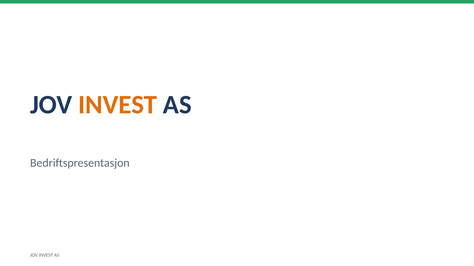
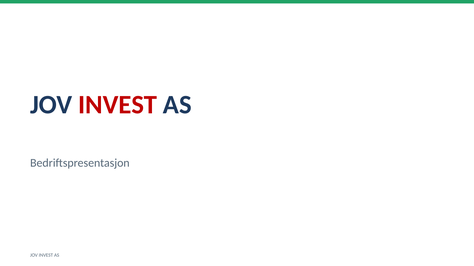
INVEST at (118, 105) colour: orange -> red
